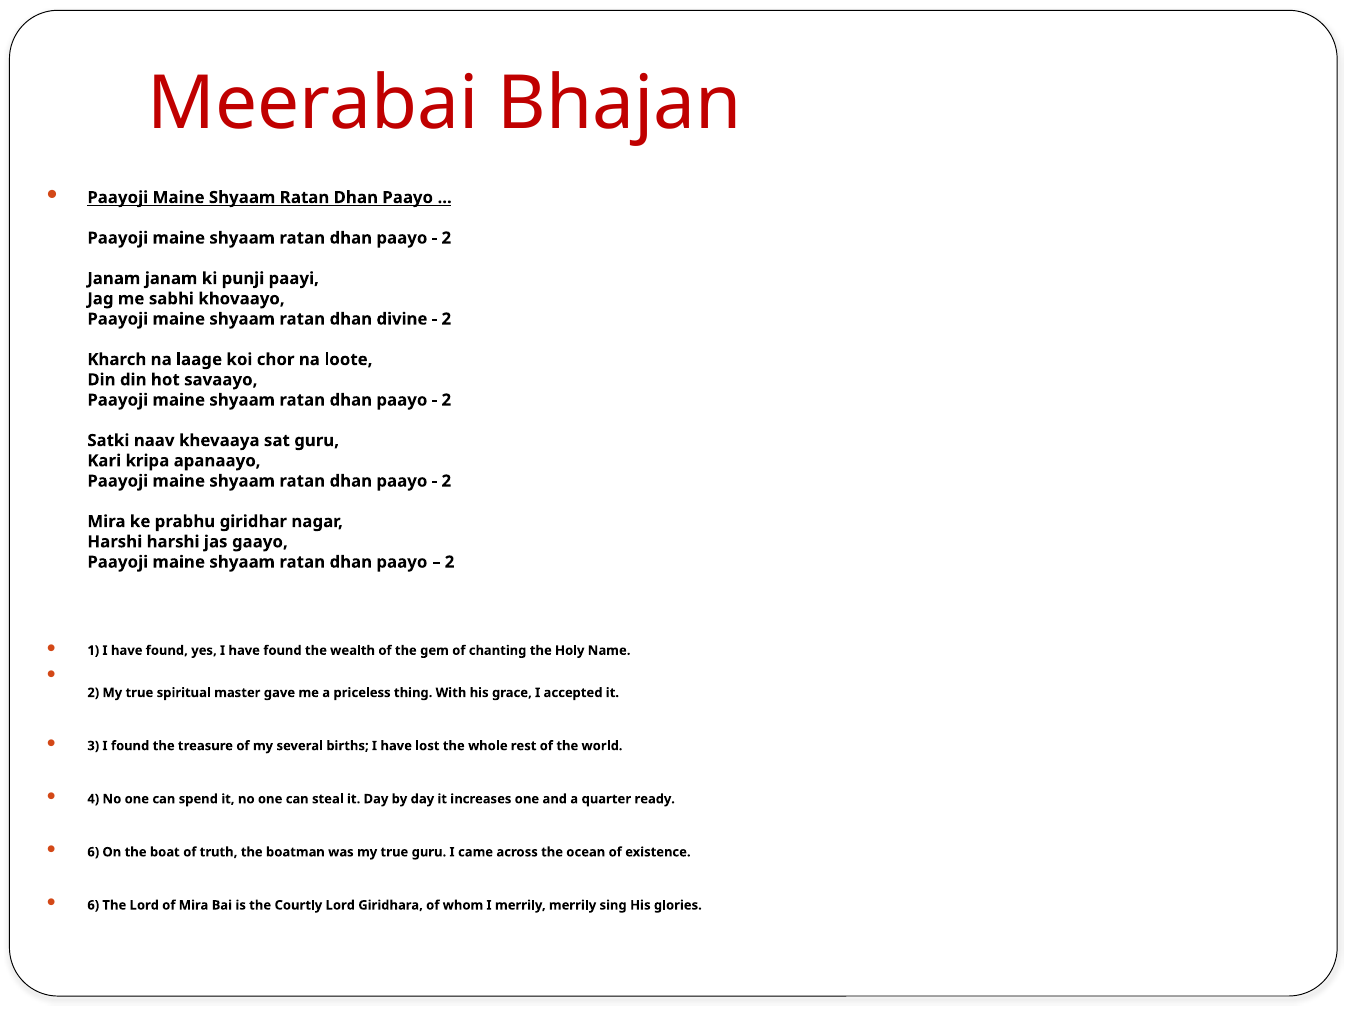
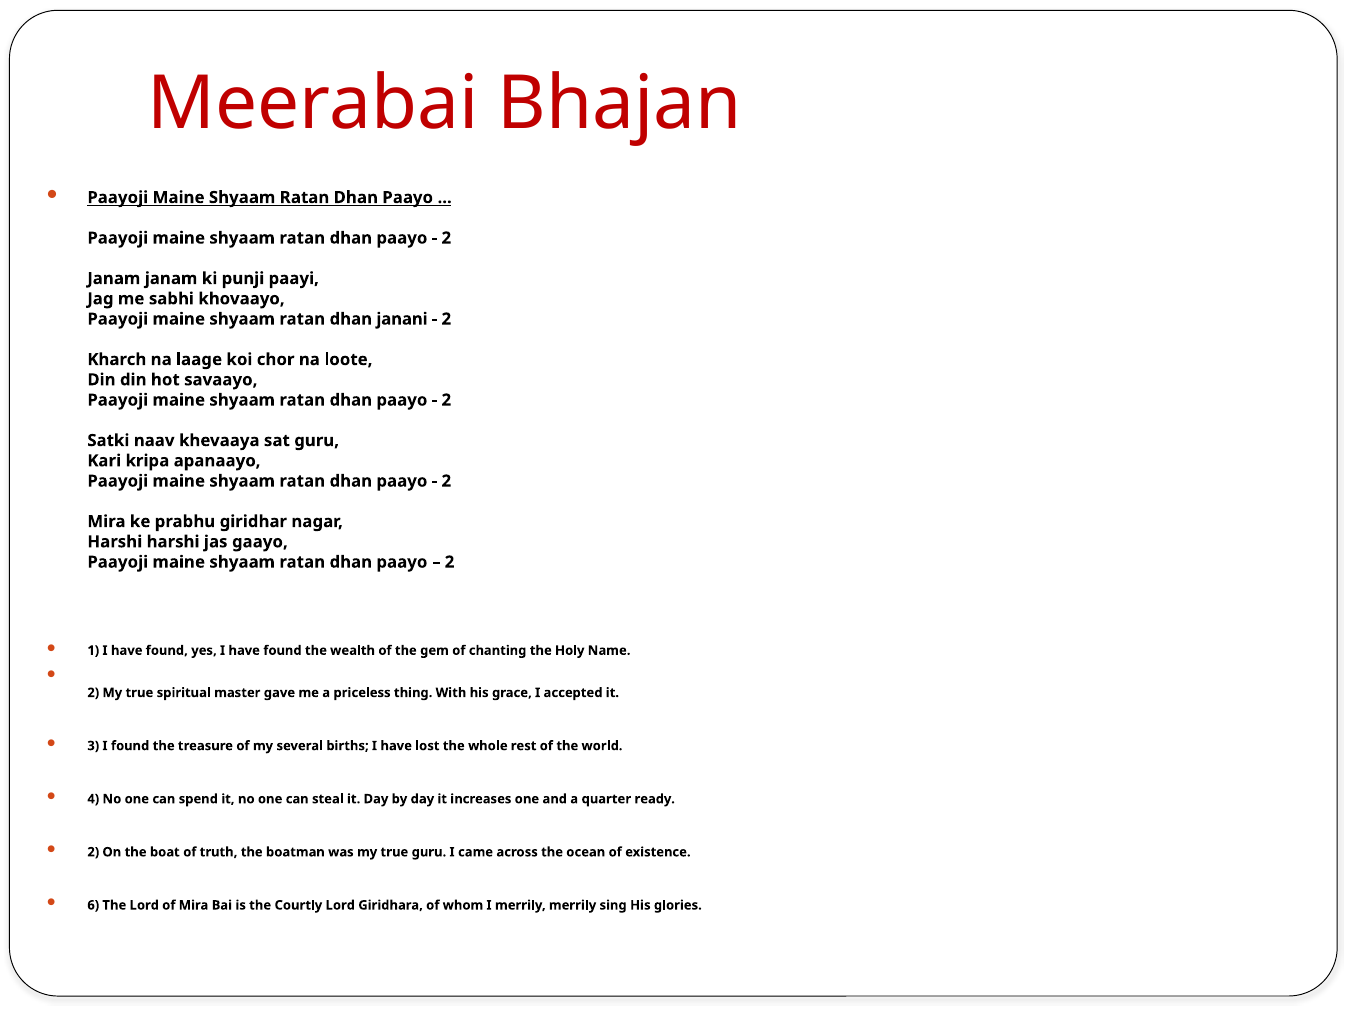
divine: divine -> janani
6 at (93, 852): 6 -> 2
